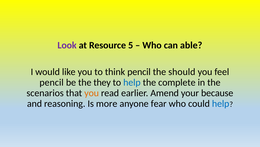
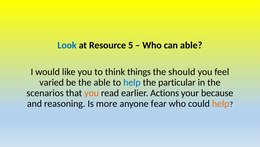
Look colour: purple -> blue
think pencil: pencil -> things
pencil at (52, 82): pencil -> varied
the they: they -> able
complete: complete -> particular
Amend: Amend -> Actions
help at (221, 103) colour: blue -> orange
